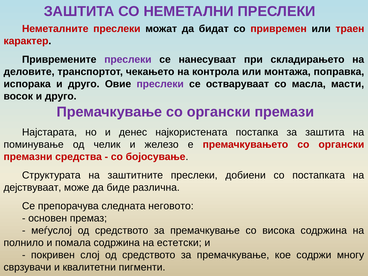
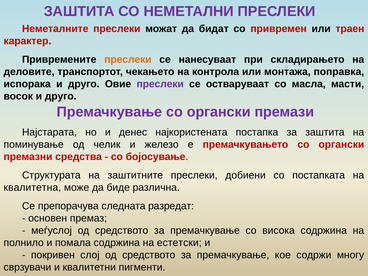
преслеки at (128, 59) colour: purple -> orange
дејствуваат: дејствуваат -> квалитетна
неговото: неговото -> разредат
